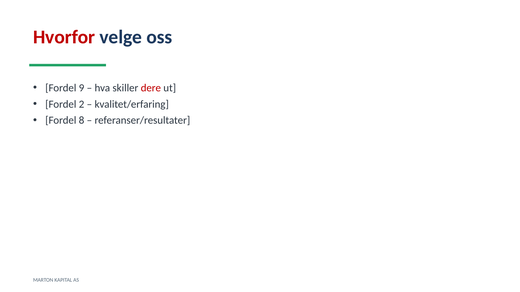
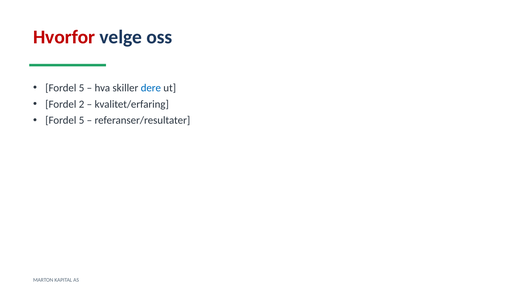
9 at (82, 88): 9 -> 5
dere colour: red -> blue
8 at (82, 121): 8 -> 5
